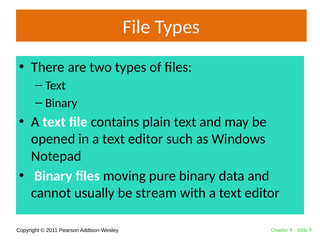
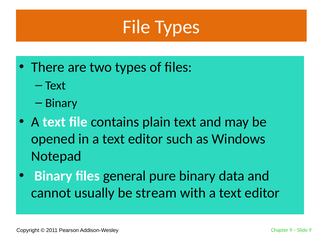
moving: moving -> general
